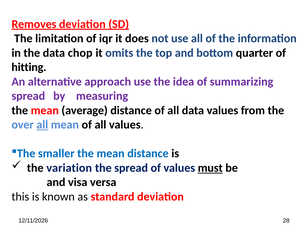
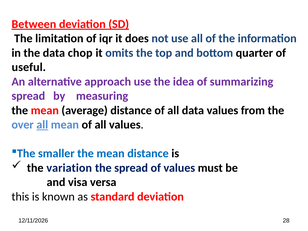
Removes: Removes -> Between
hitting: hitting -> useful
must underline: present -> none
